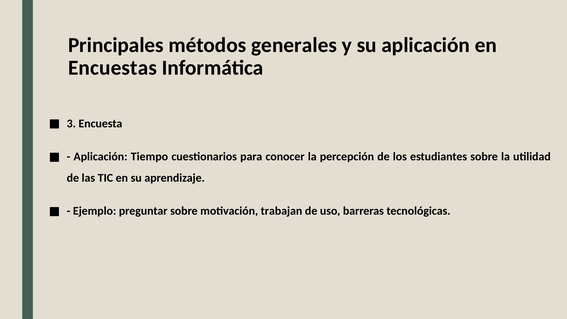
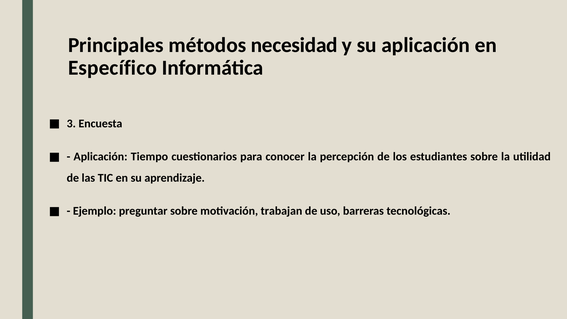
generales: generales -> necesidad
Encuestas: Encuestas -> Específico
